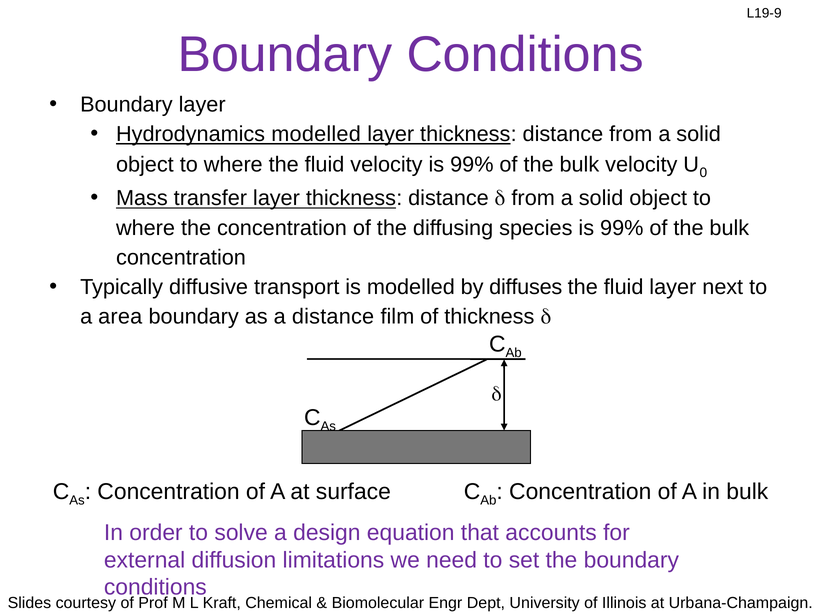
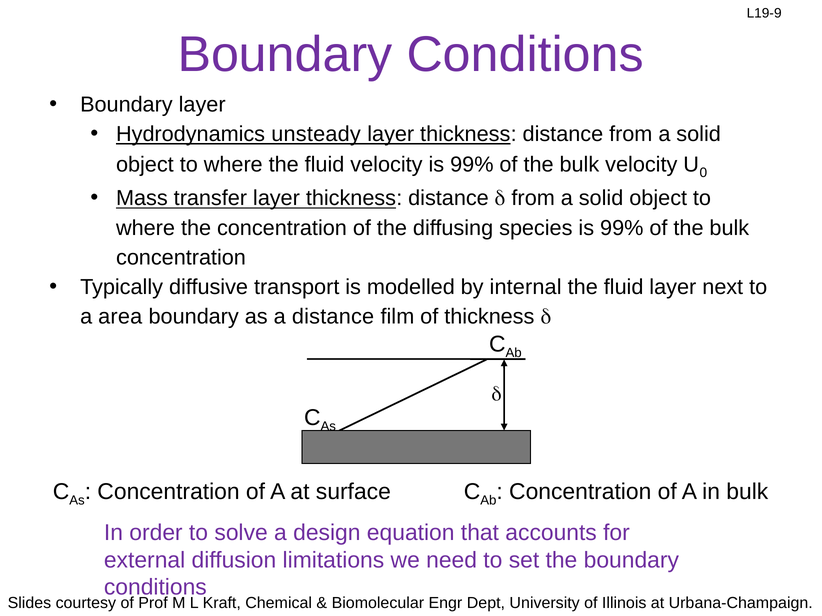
Hydrodynamics modelled: modelled -> unsteady
diffuses: diffuses -> internal
